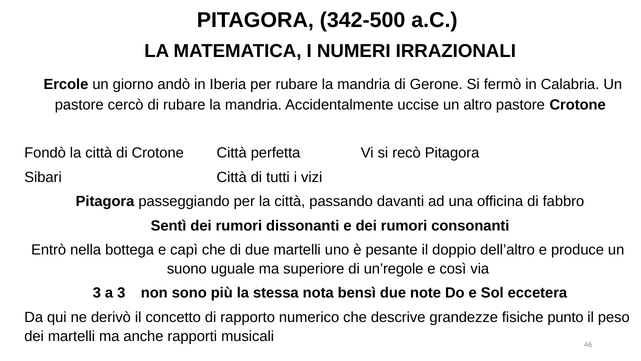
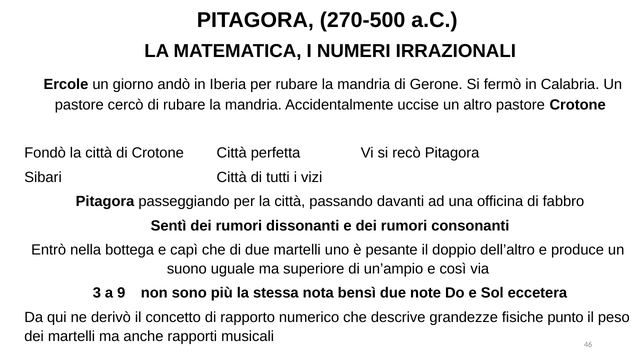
342-500: 342-500 -> 270-500
un’regole: un’regole -> un’ampio
a 3: 3 -> 9
